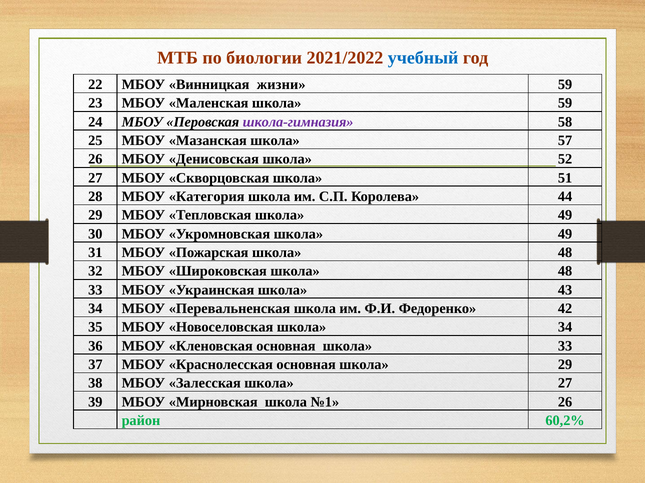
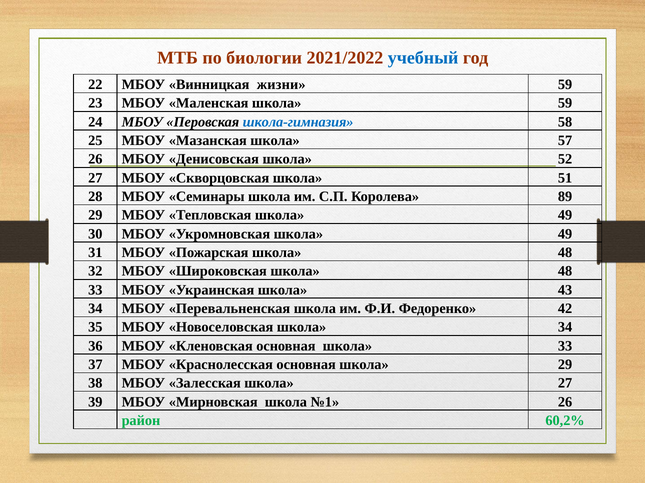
школа-гимназия colour: purple -> blue
Категория: Категория -> Семинары
44: 44 -> 89
